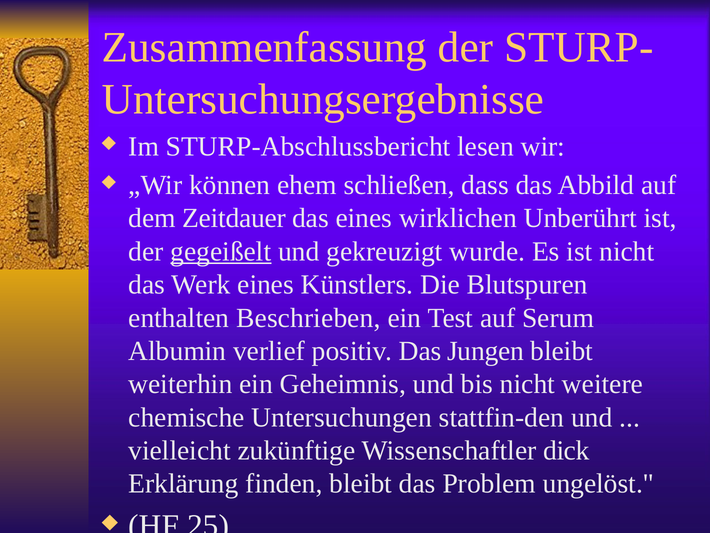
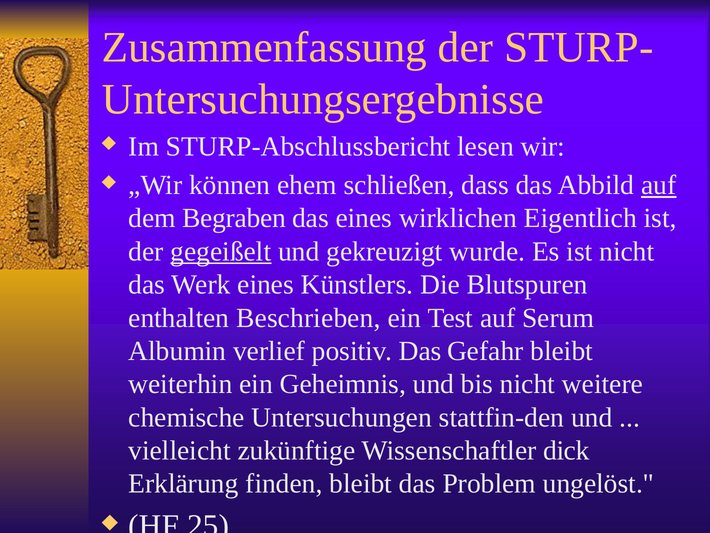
auf at (659, 185) underline: none -> present
Zeitdauer: Zeitdauer -> Begraben
Unberührt: Unberührt -> Eigentlich
Jungen: Jungen -> Gefahr
